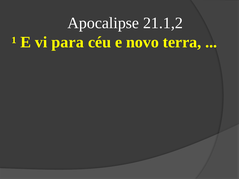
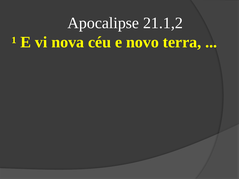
para: para -> nova
